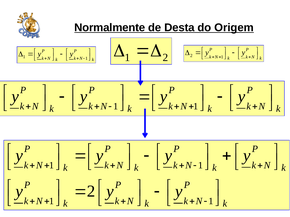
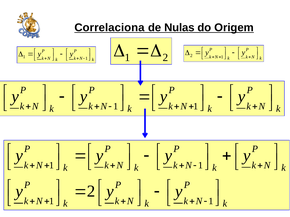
Normalmente: Normalmente -> Correlaciona
Desta: Desta -> Nulas
